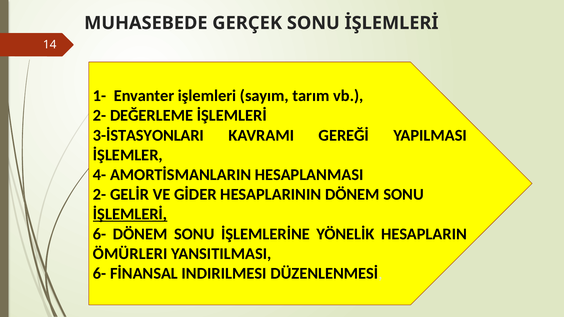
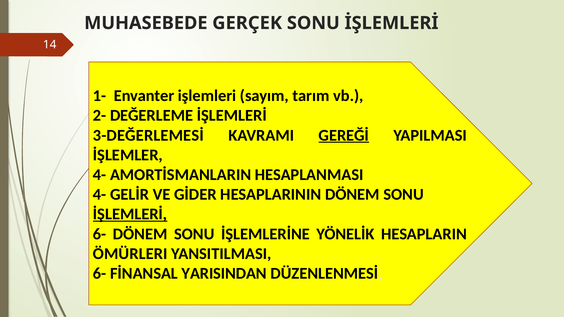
3-İSTASYONLARI: 3-İSTASYONLARI -> 3-DEĞERLEMESİ
GEREĞİ underline: none -> present
2- at (100, 195): 2- -> 4-
INDIRILMESI: INDIRILMESI -> YARISINDAN
